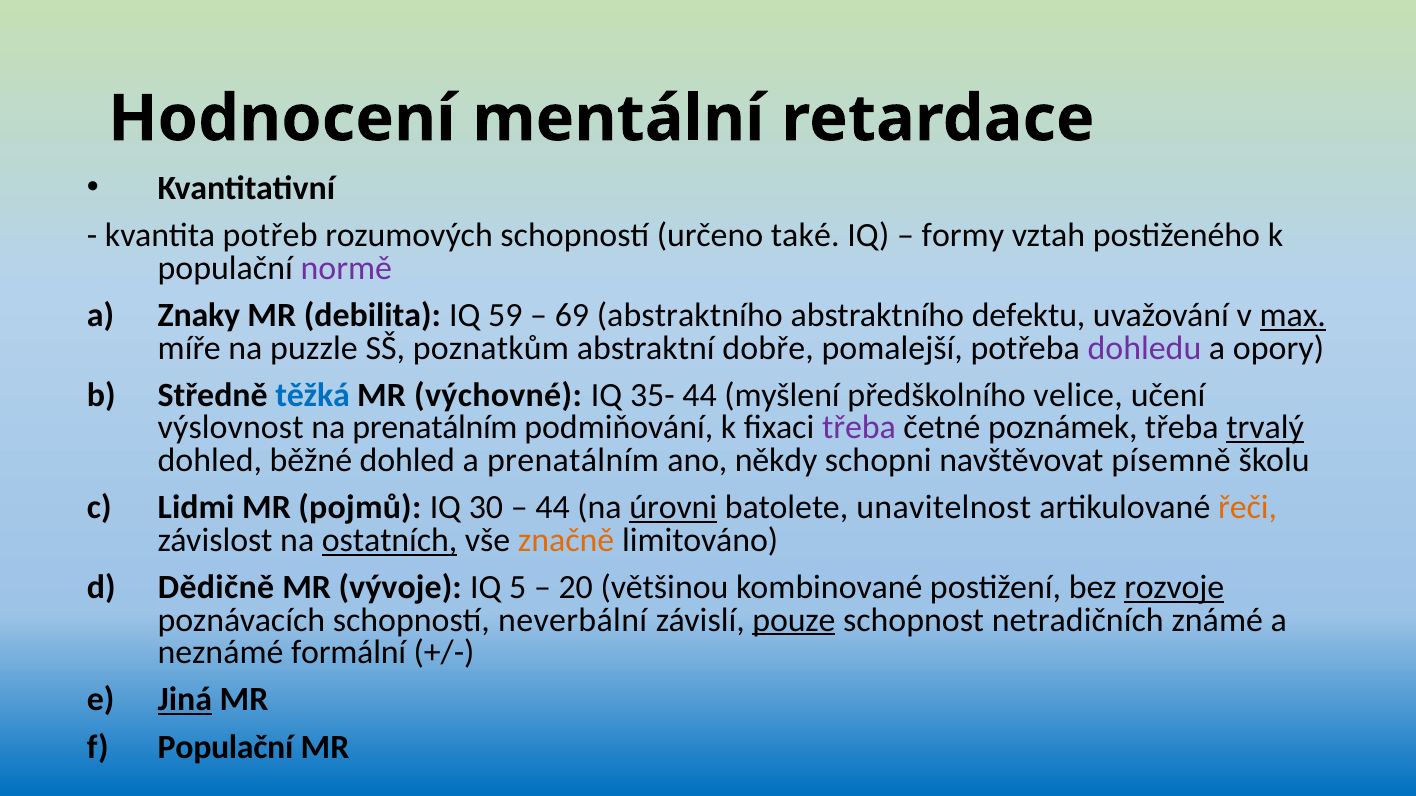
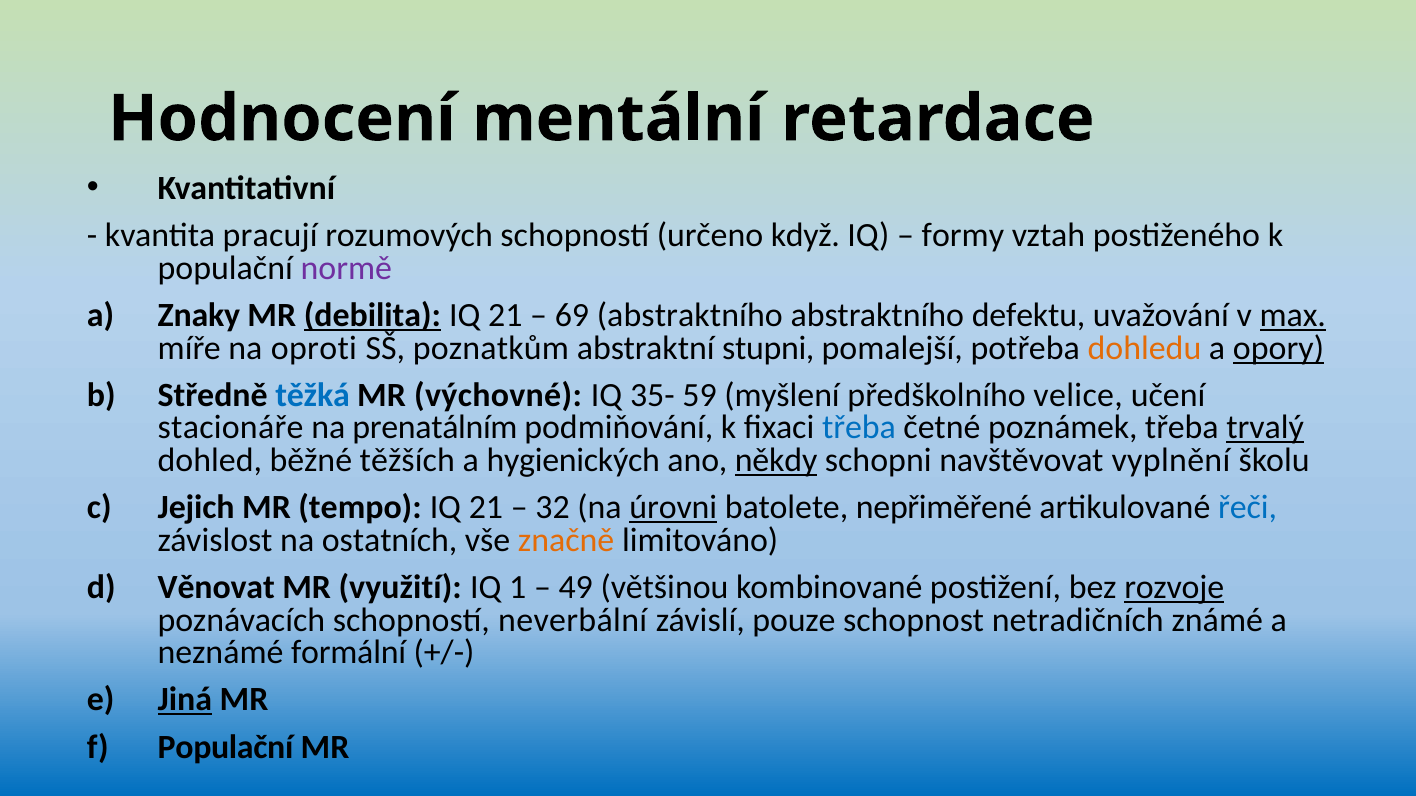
potřeb: potřeb -> pracují
také: také -> když
debilita underline: none -> present
59 at (505, 316): 59 -> 21
puzzle: puzzle -> oproti
dobře: dobře -> stupni
dohledu colour: purple -> orange
opory underline: none -> present
35- 44: 44 -> 59
výslovnost: výslovnost -> stacionáře
třeba at (859, 428) colour: purple -> blue
běžné dohled: dohled -> těžších
a prenatálním: prenatálním -> hygienických
někdy underline: none -> present
písemně: písemně -> vyplnění
Lidmi: Lidmi -> Jejich
pojmů: pojmů -> tempo
30 at (486, 508): 30 -> 21
44 at (553, 508): 44 -> 32
unavitelnost: unavitelnost -> nepřiměřené
řeči colour: orange -> blue
ostatních underline: present -> none
Dědičně: Dědičně -> Věnovat
vývoje: vývoje -> využití
5: 5 -> 1
20: 20 -> 49
pouze underline: present -> none
